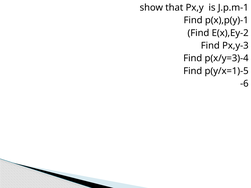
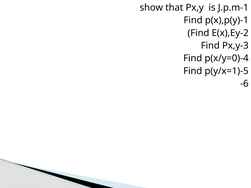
p(x/y=3: p(x/y=3 -> p(x/y=0
